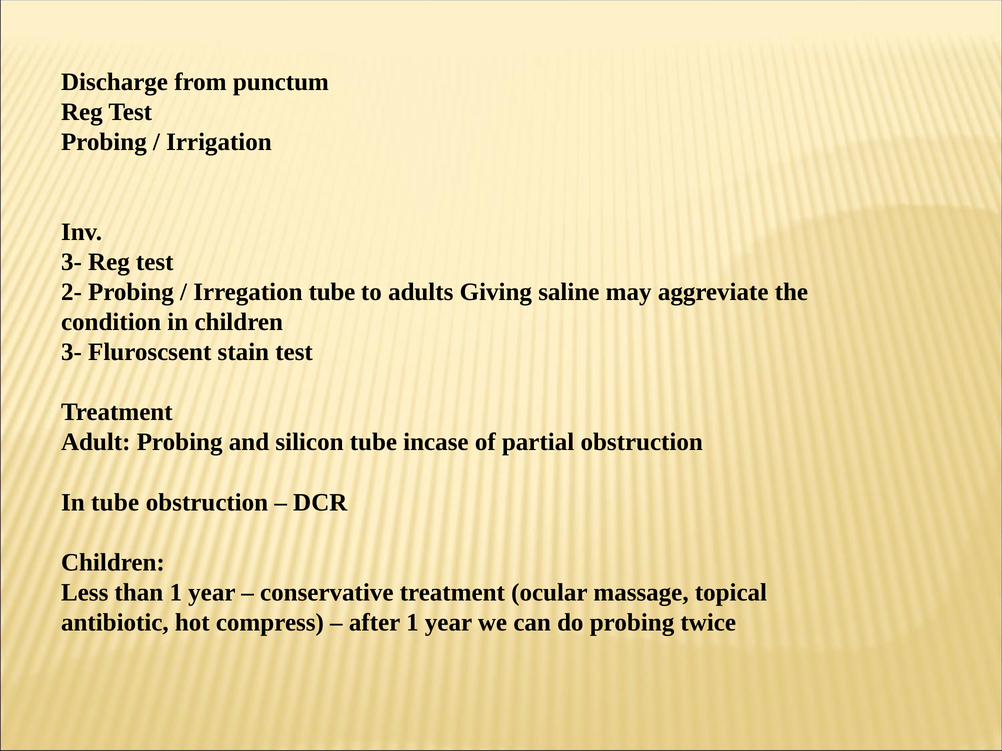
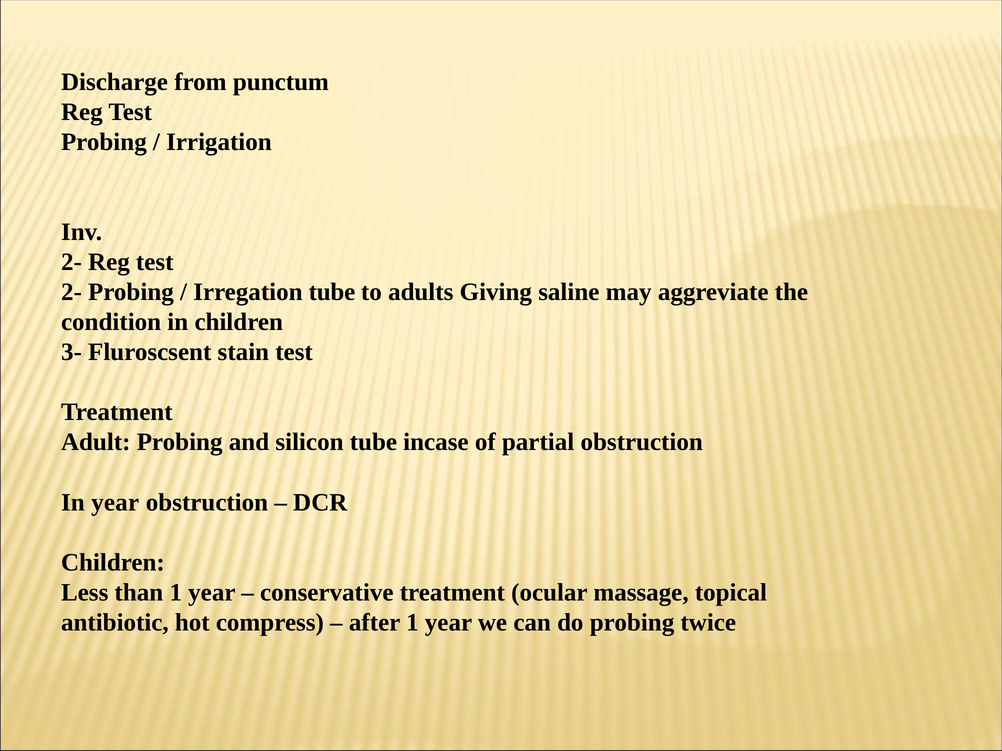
3- at (71, 262): 3- -> 2-
In tube: tube -> year
